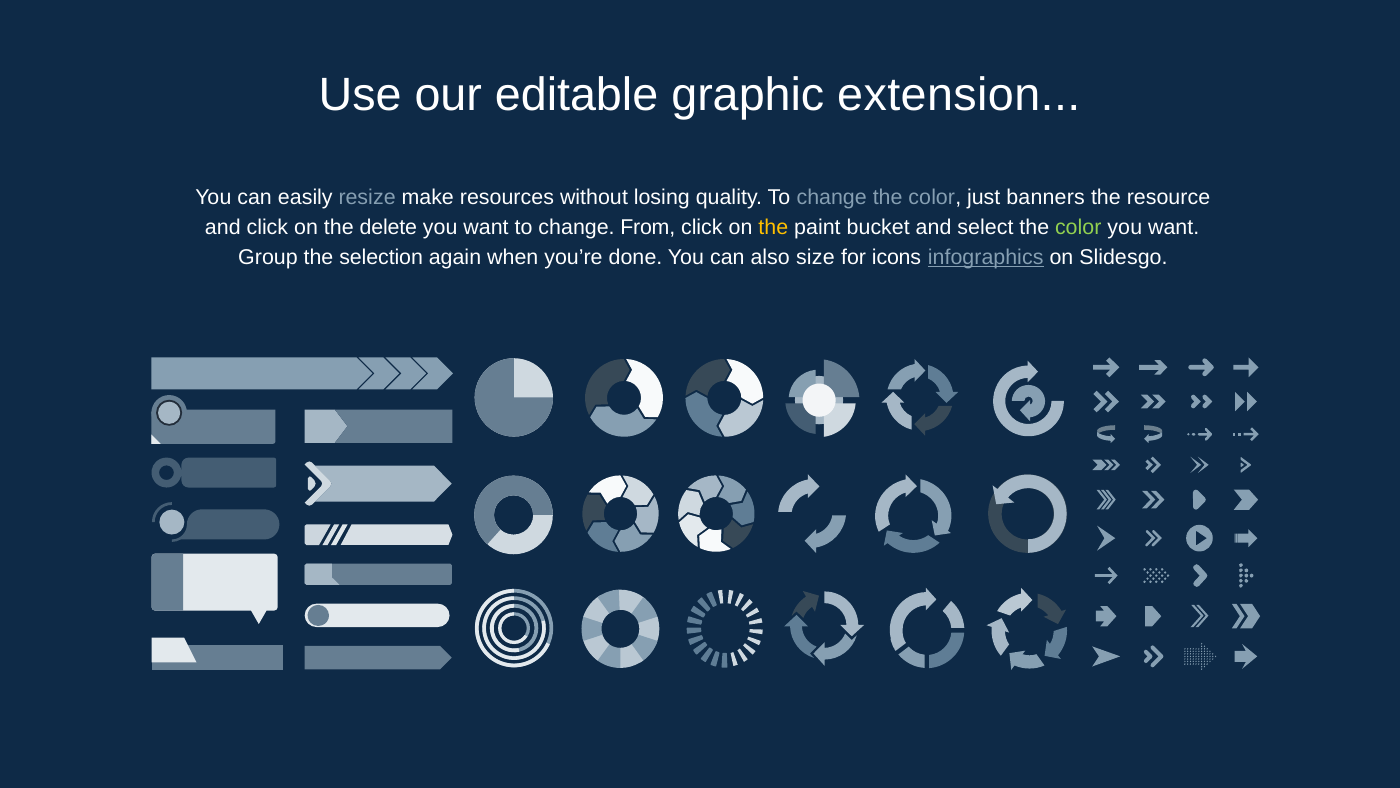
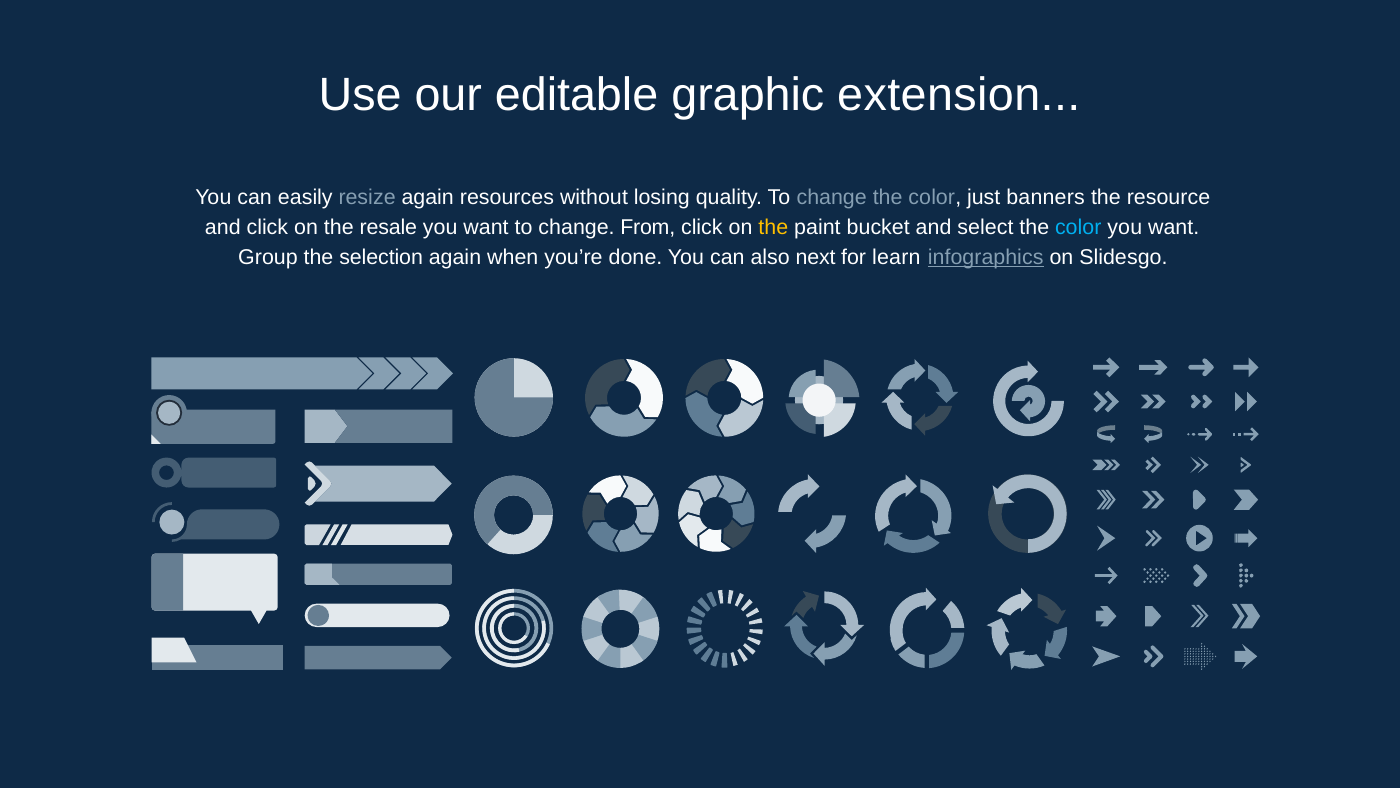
resize make: make -> again
delete: delete -> resale
color at (1078, 227) colour: light green -> light blue
size: size -> next
icons: icons -> learn
